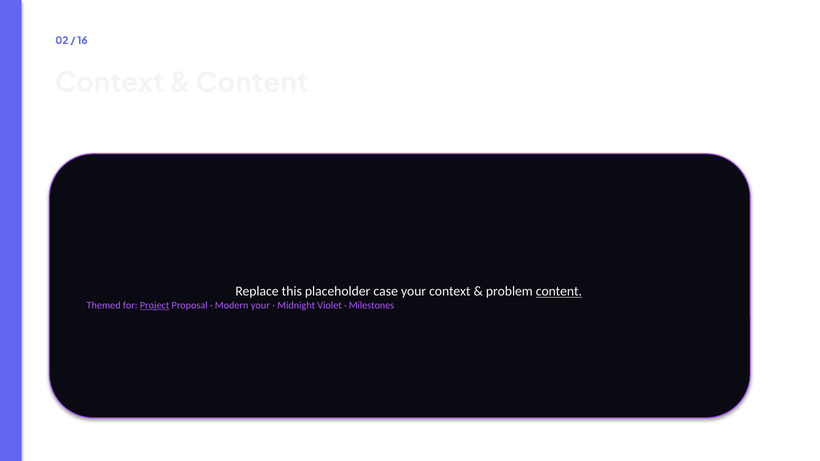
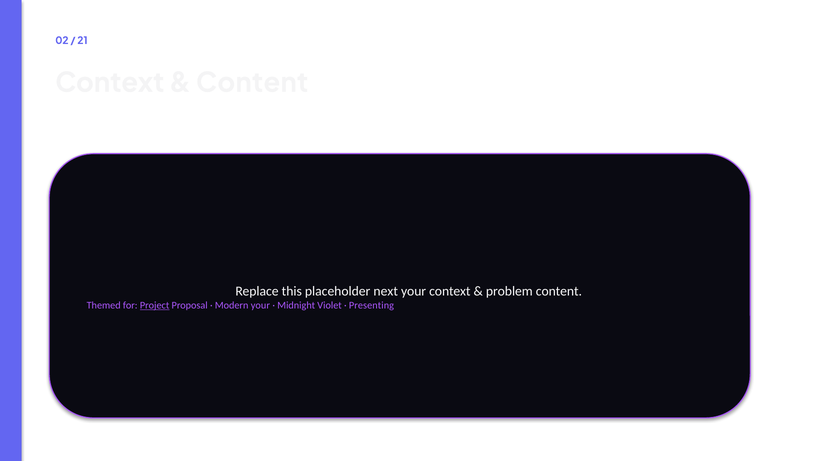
16: 16 -> 21
case: case -> next
content at (559, 292) underline: present -> none
Milestones: Milestones -> Presenting
